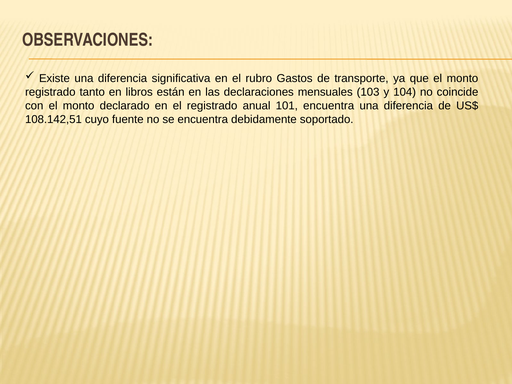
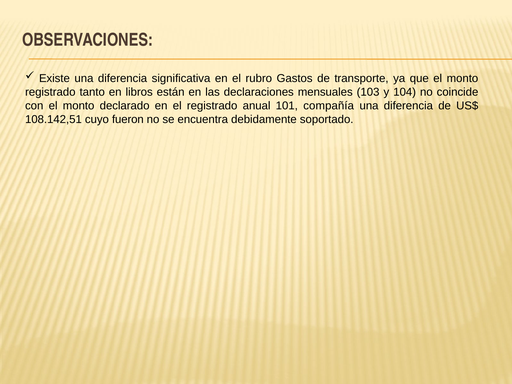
101 encuentra: encuentra -> compañía
fuente: fuente -> fueron
